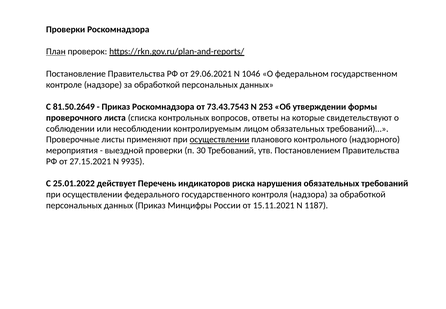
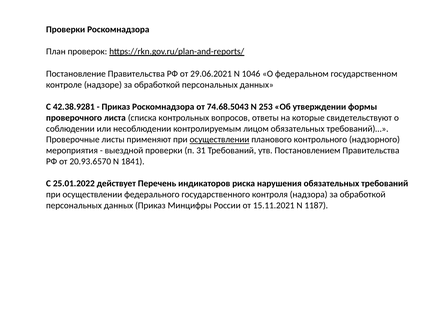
План underline: present -> none
81.50.2649: 81.50.2649 -> 42.38.9281
73.43.7543: 73.43.7543 -> 74.68.5043
30: 30 -> 31
27.15.2021: 27.15.2021 -> 20.93.6570
9935: 9935 -> 1841
